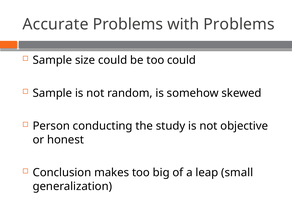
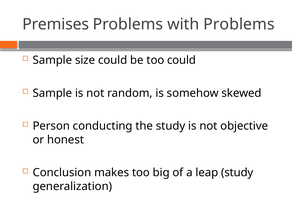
Accurate: Accurate -> Premises
leap small: small -> study
